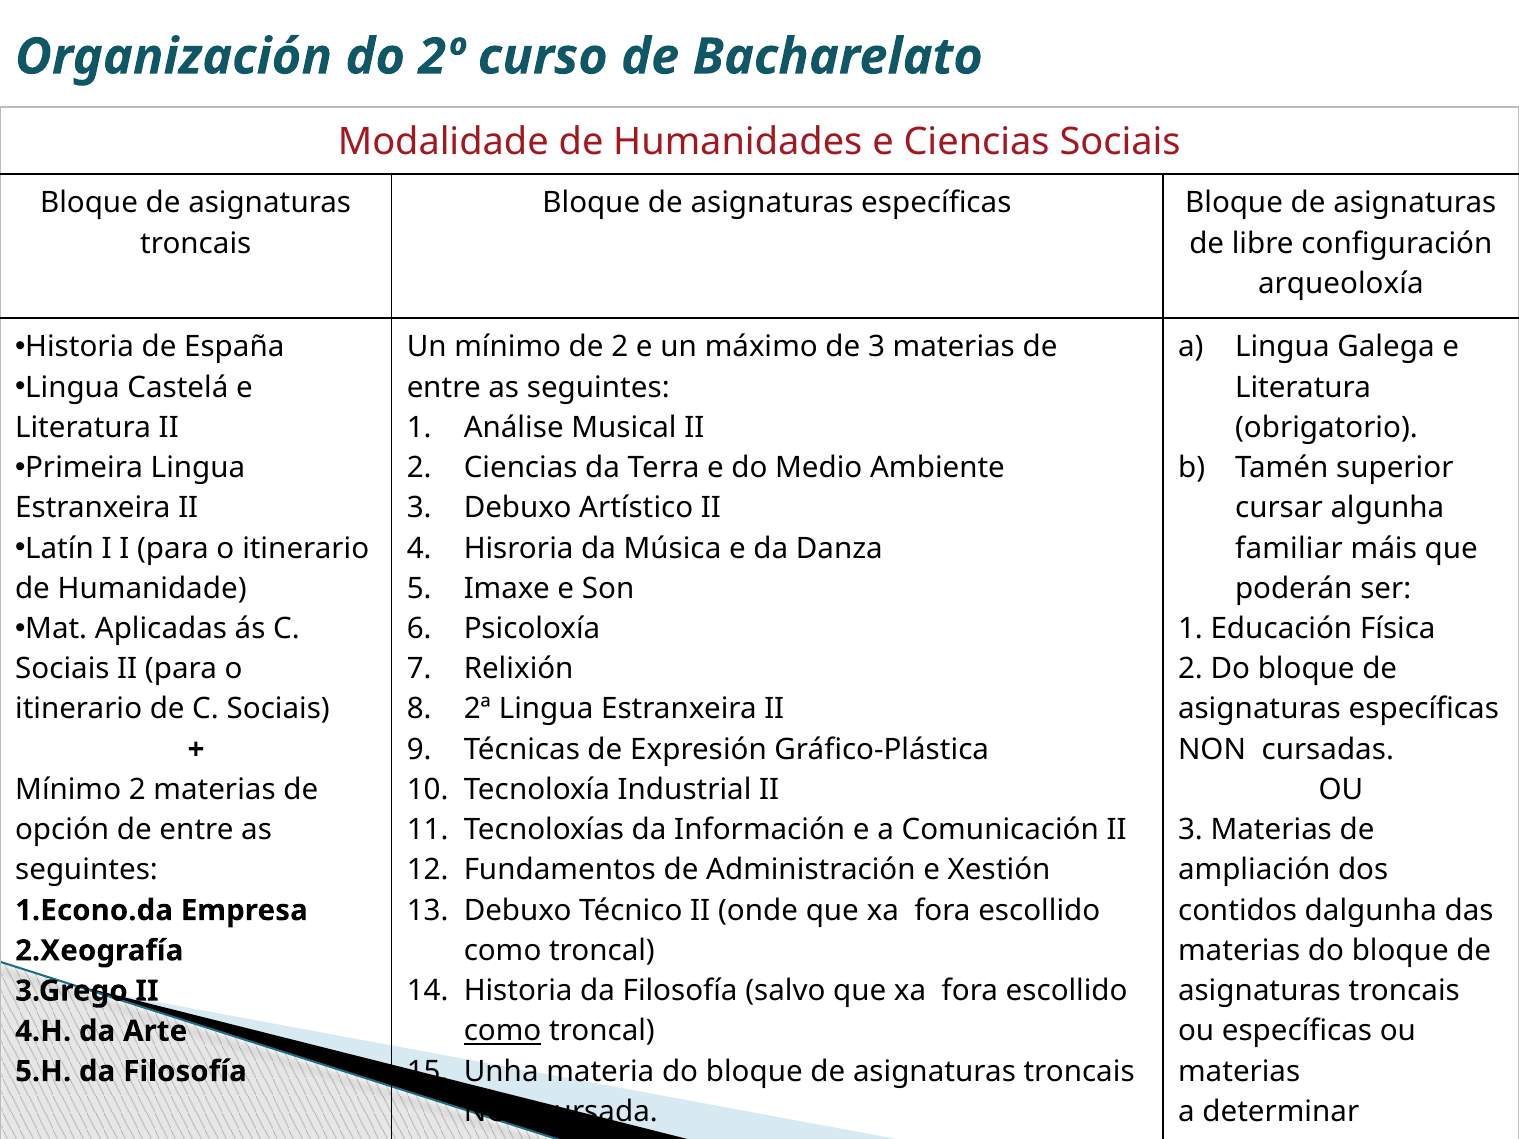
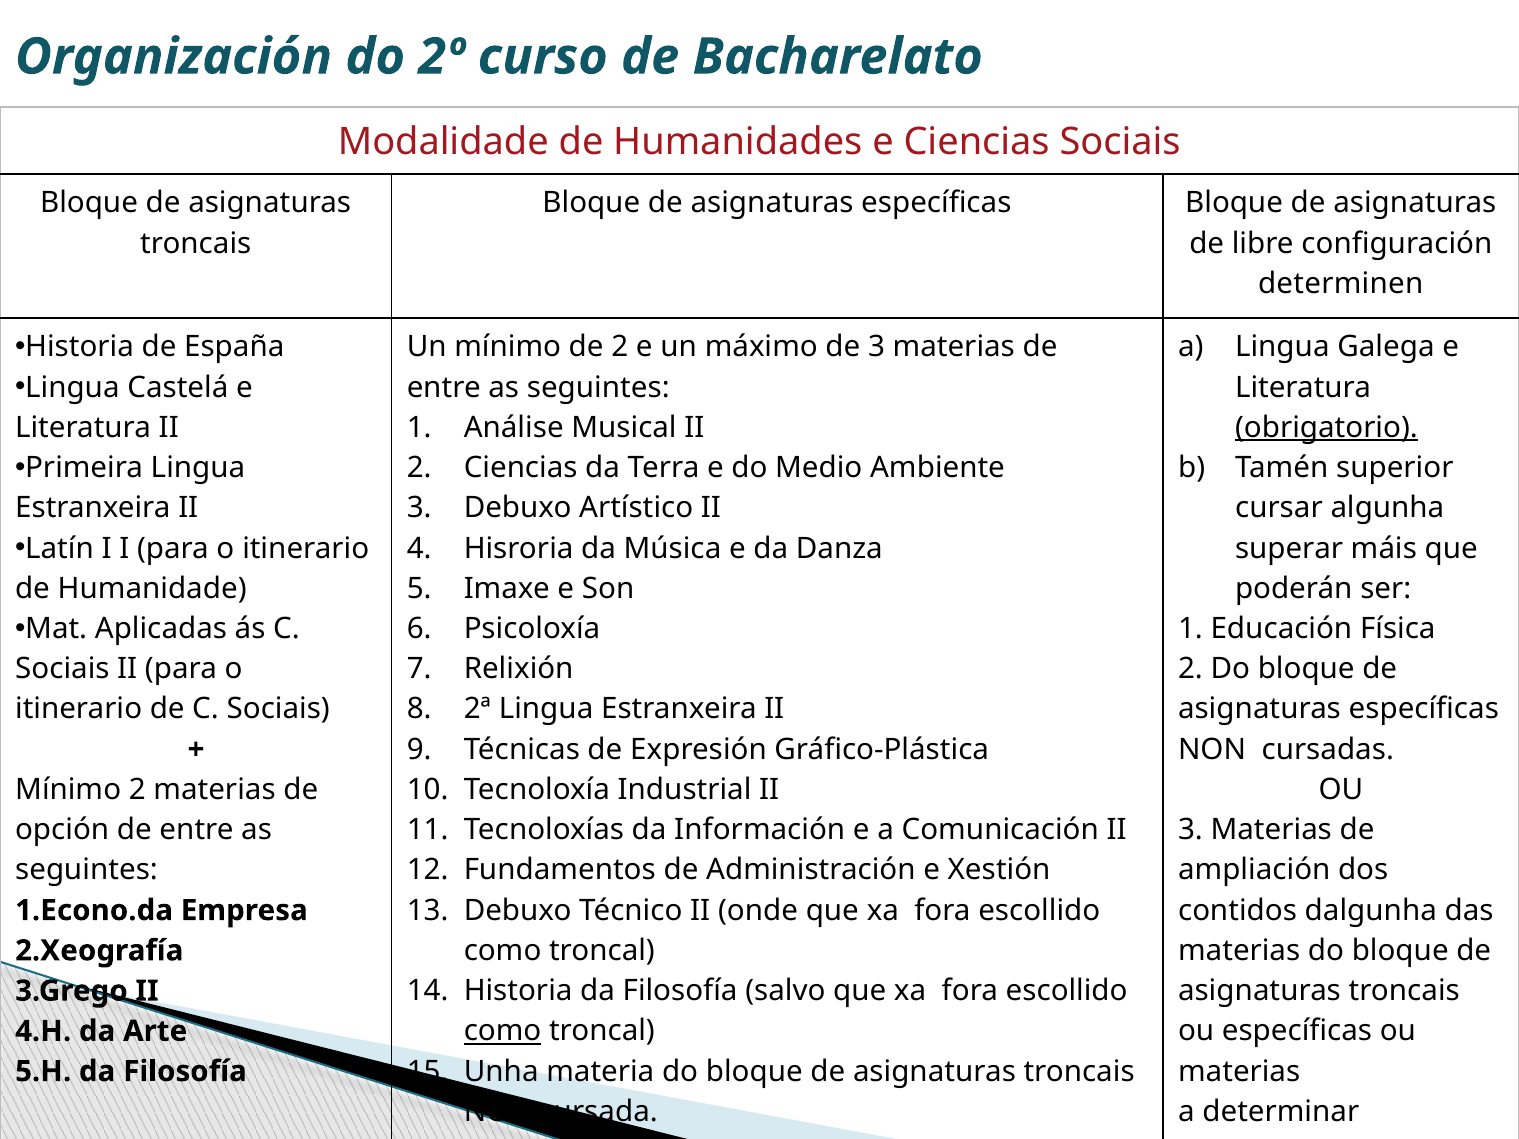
arqueoloxía: arqueoloxía -> determinen
obrigatorio underline: none -> present
familiar: familiar -> superar
